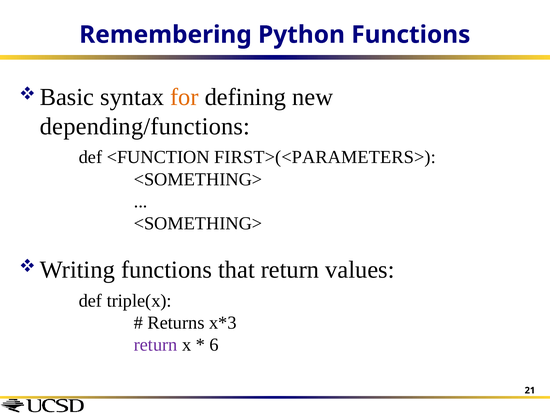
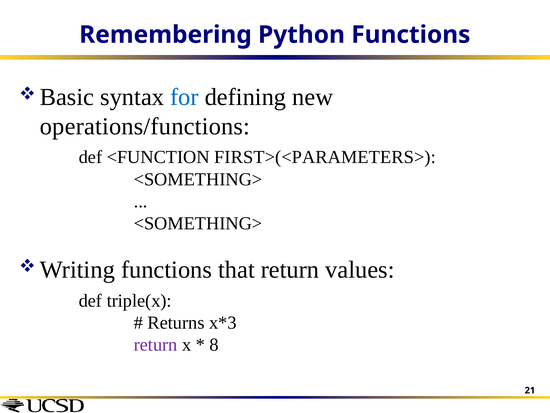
for colour: orange -> blue
depending/functions: depending/functions -> operations/functions
6: 6 -> 8
